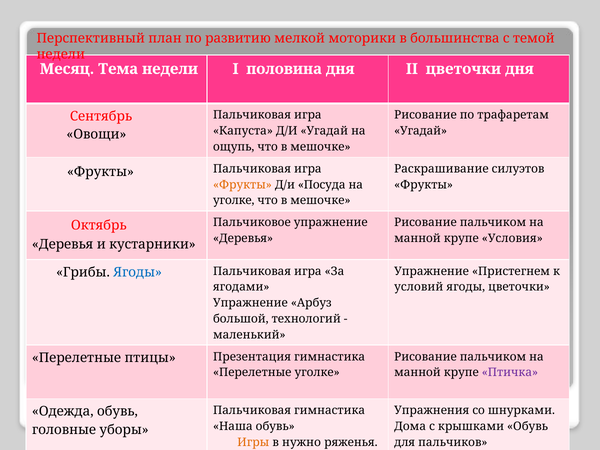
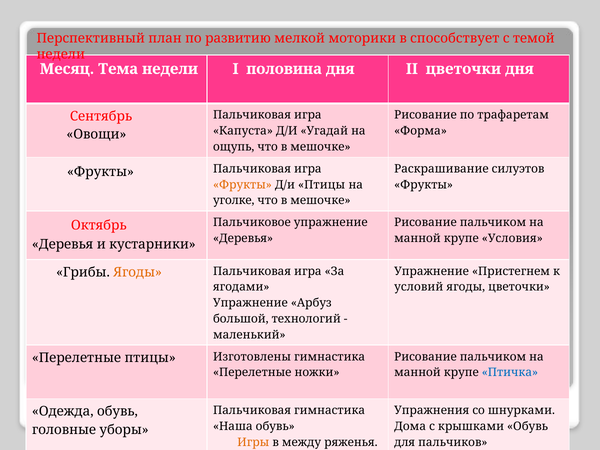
большинства: большинства -> способствует
Угадай at (421, 131): Угадай -> Форма
Д/и Посуда: Посуда -> Птицы
Ягоды at (138, 272) colour: blue -> orange
Презентация: Презентация -> Изготовлены
Перелетные уголке: уголке -> ножки
Птичка colour: purple -> blue
нужно: нужно -> между
